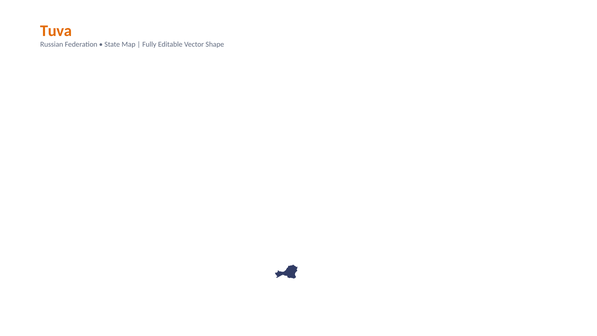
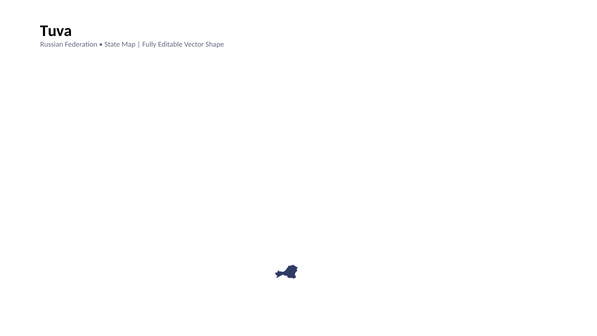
Tuva colour: orange -> black
